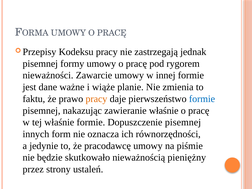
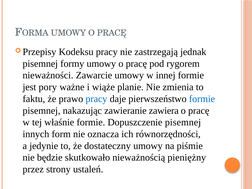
dane: dane -> pory
pracy at (96, 99) colour: orange -> blue
zawieranie właśnie: właśnie -> zawiera
pracodawcę: pracodawcę -> dostateczny
